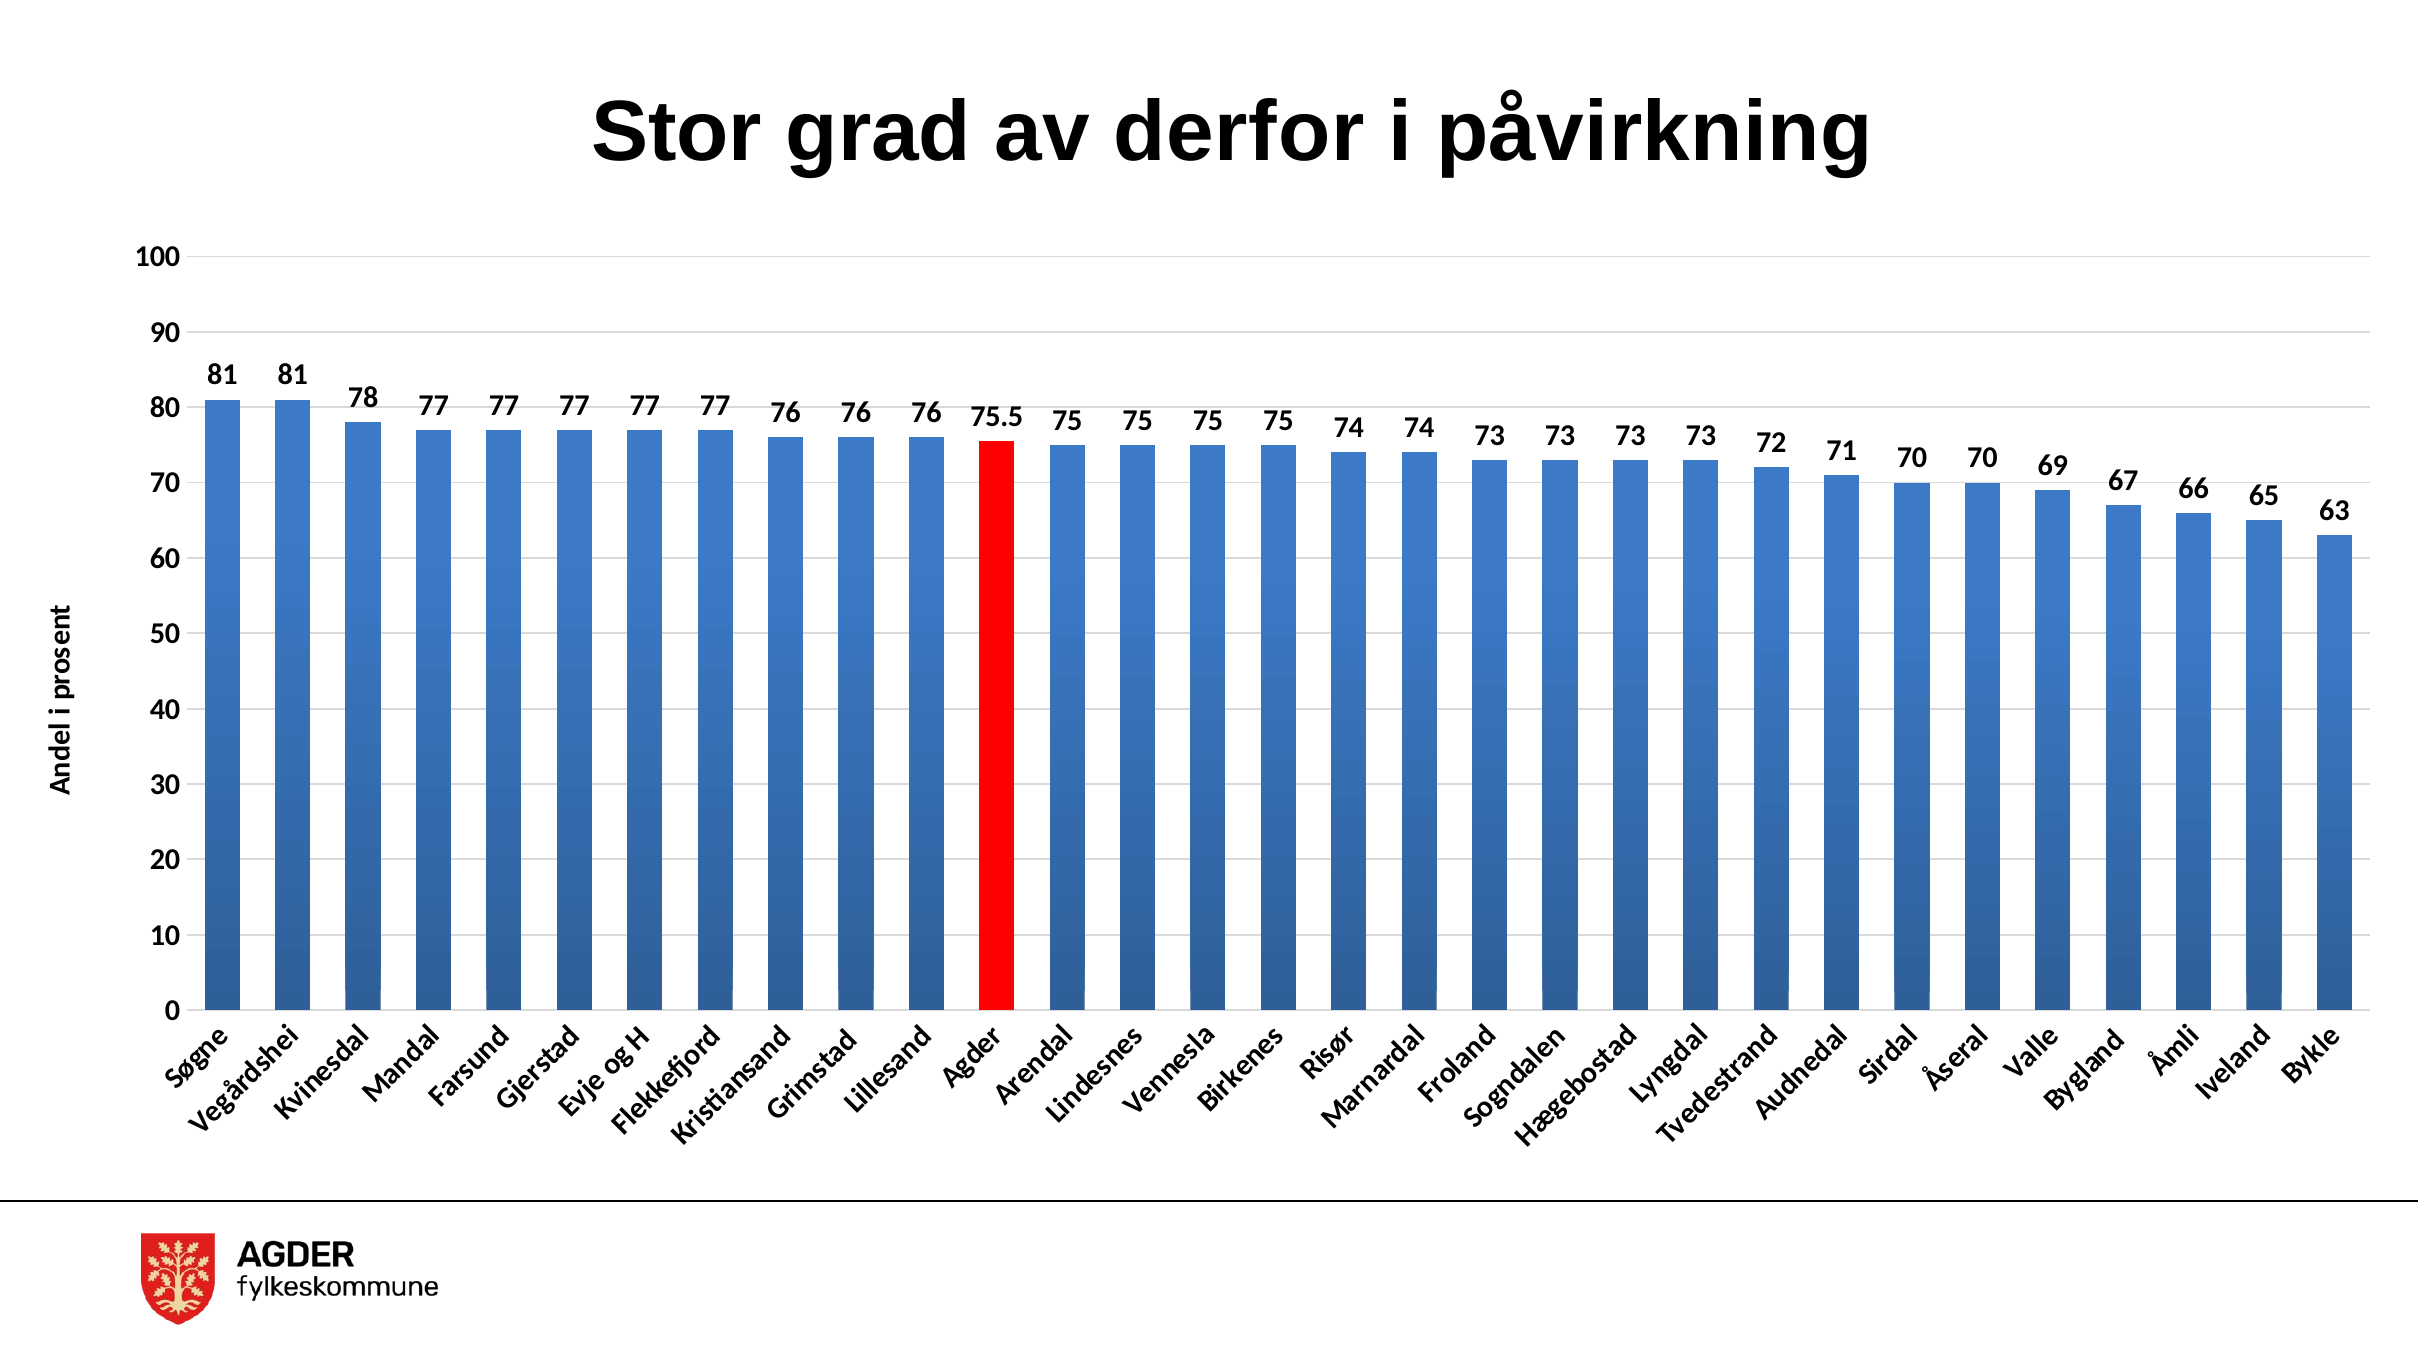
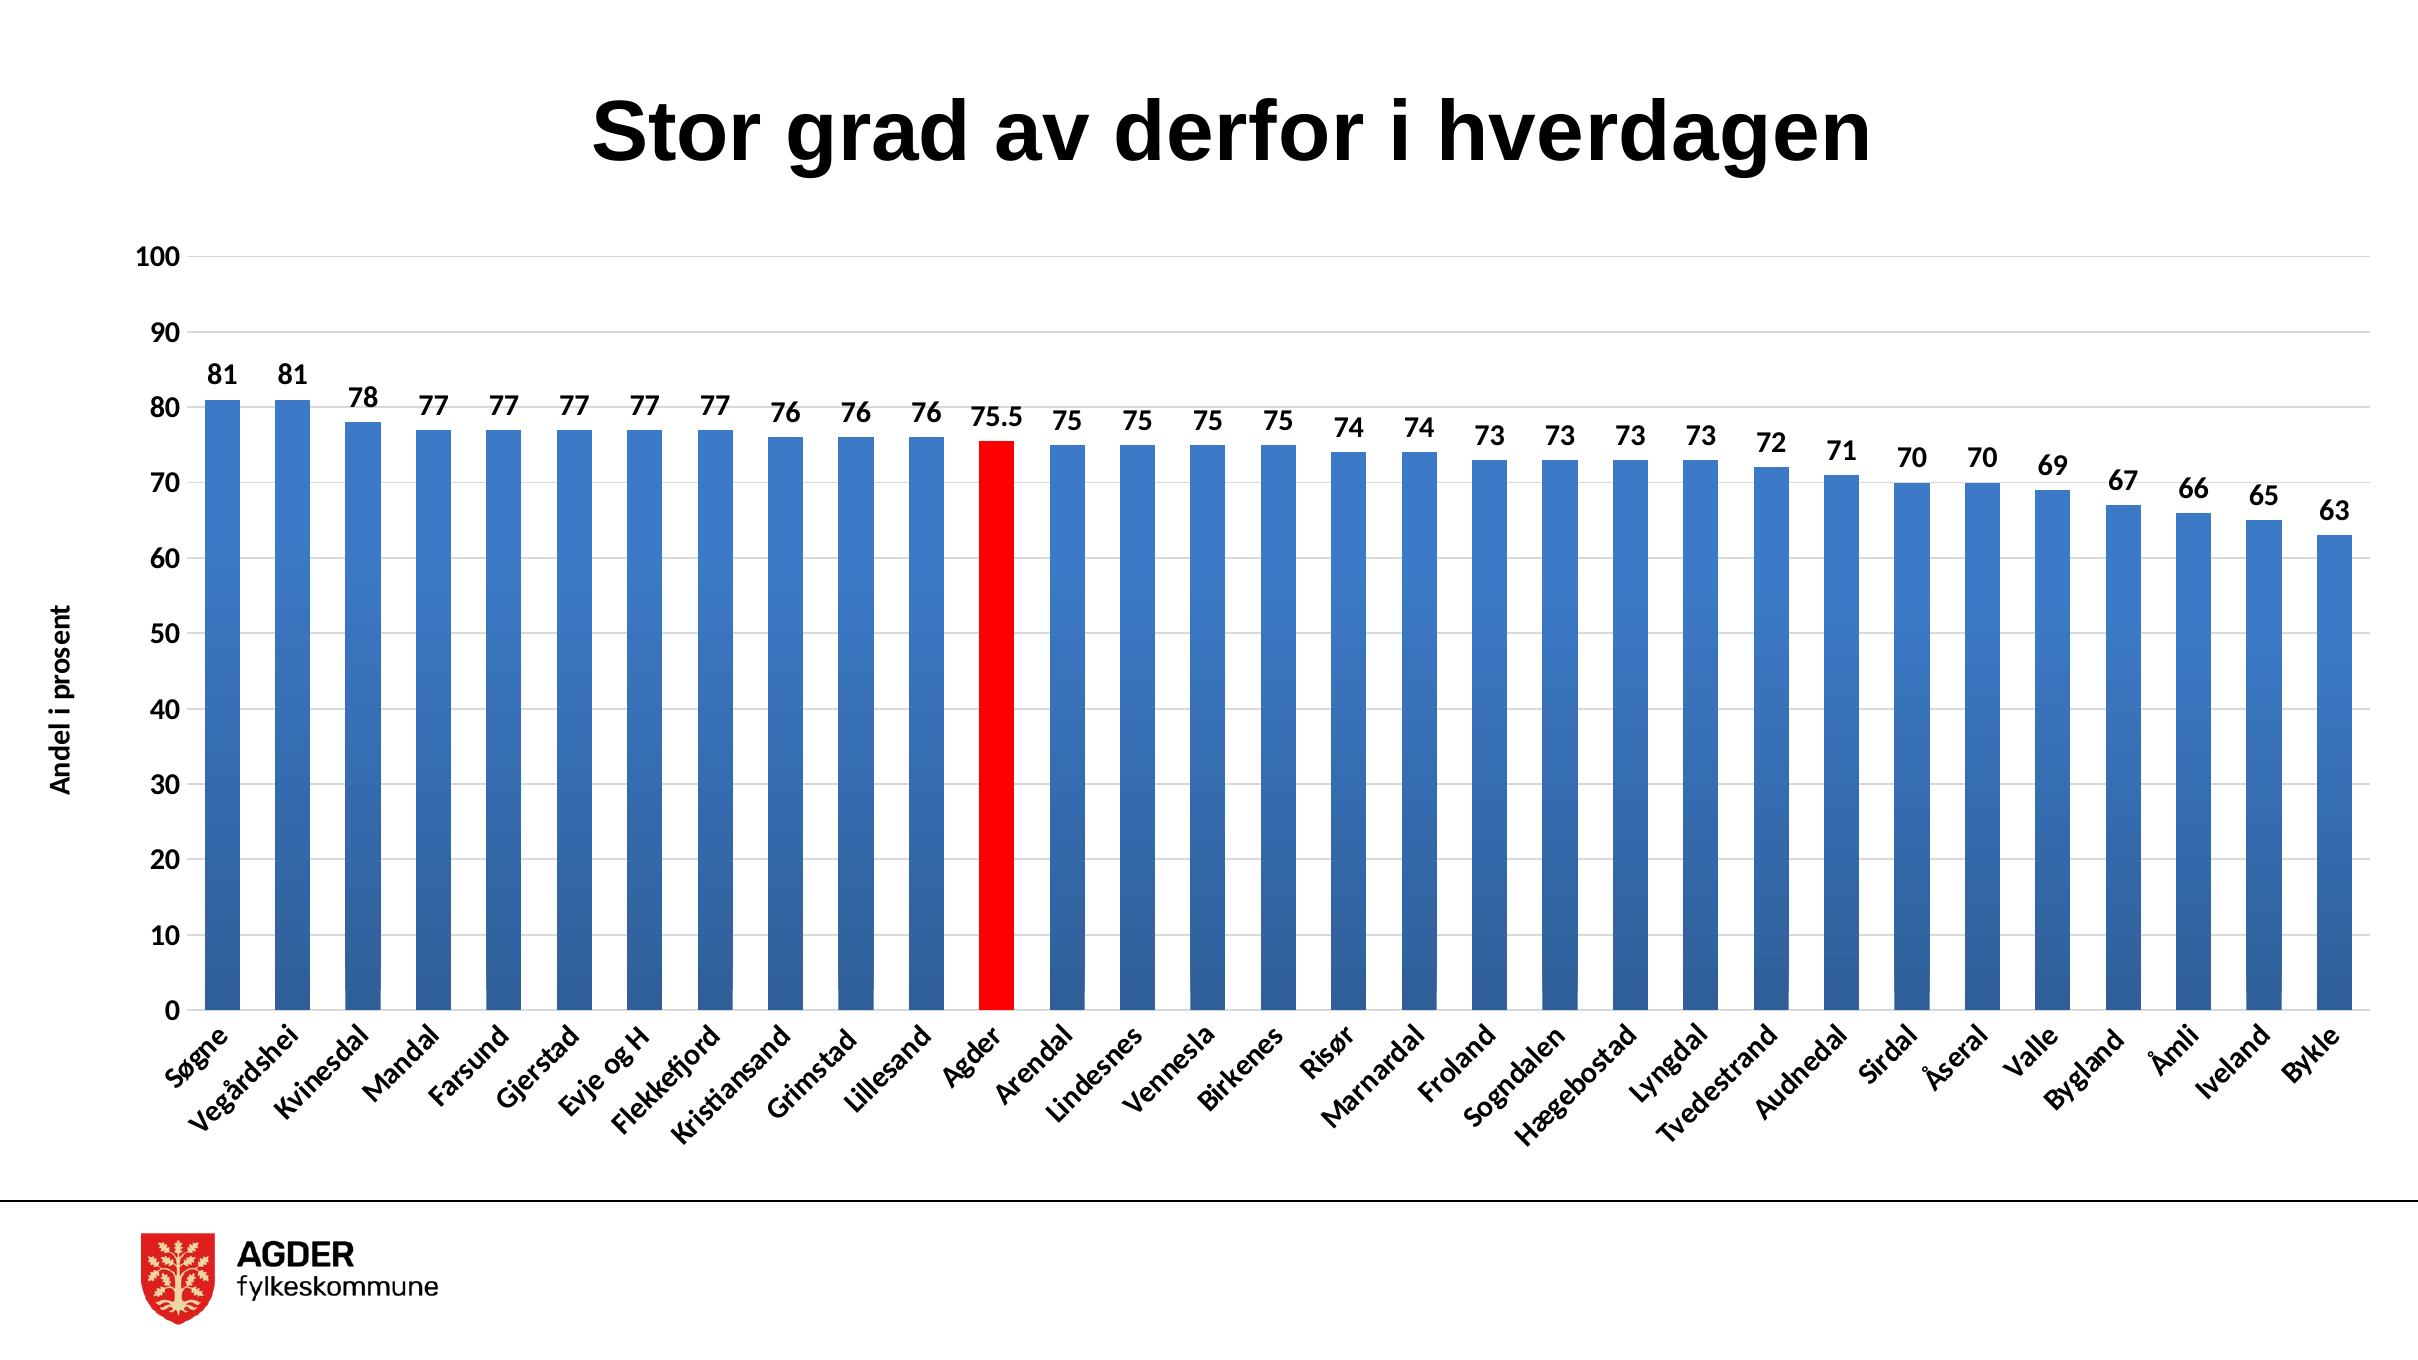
påvirkning: påvirkning -> hverdagen
